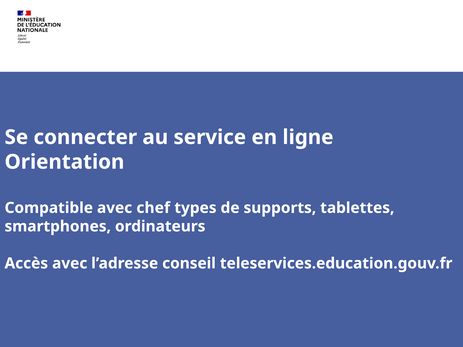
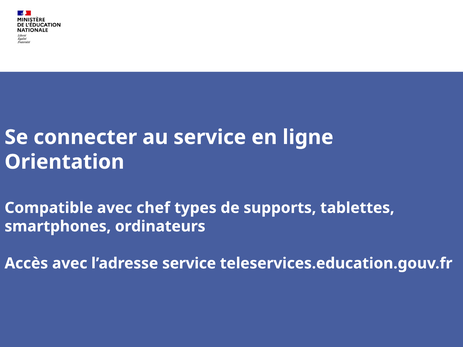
l’adresse conseil: conseil -> service
